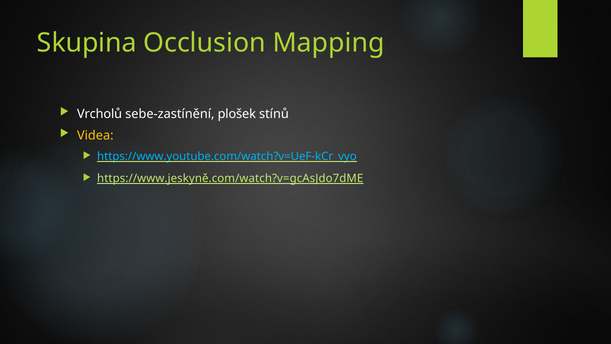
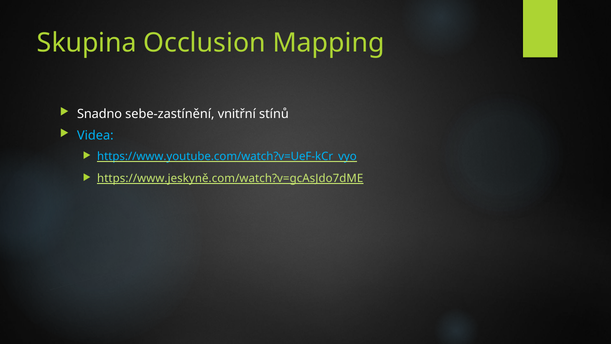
Vrcholů: Vrcholů -> Snadno
plošek: plošek -> vnitřní
Videa colour: yellow -> light blue
